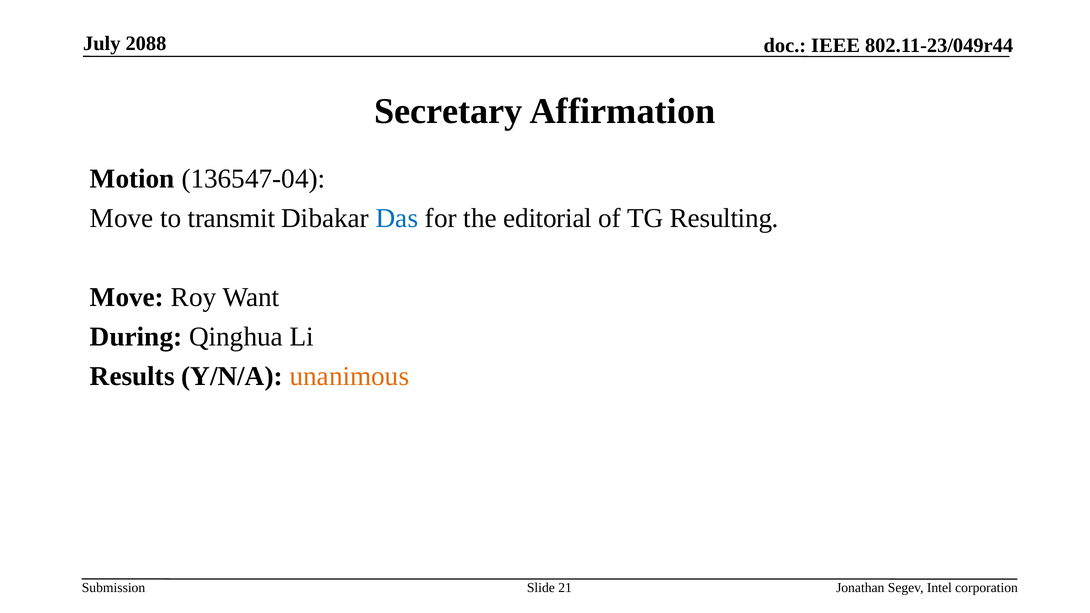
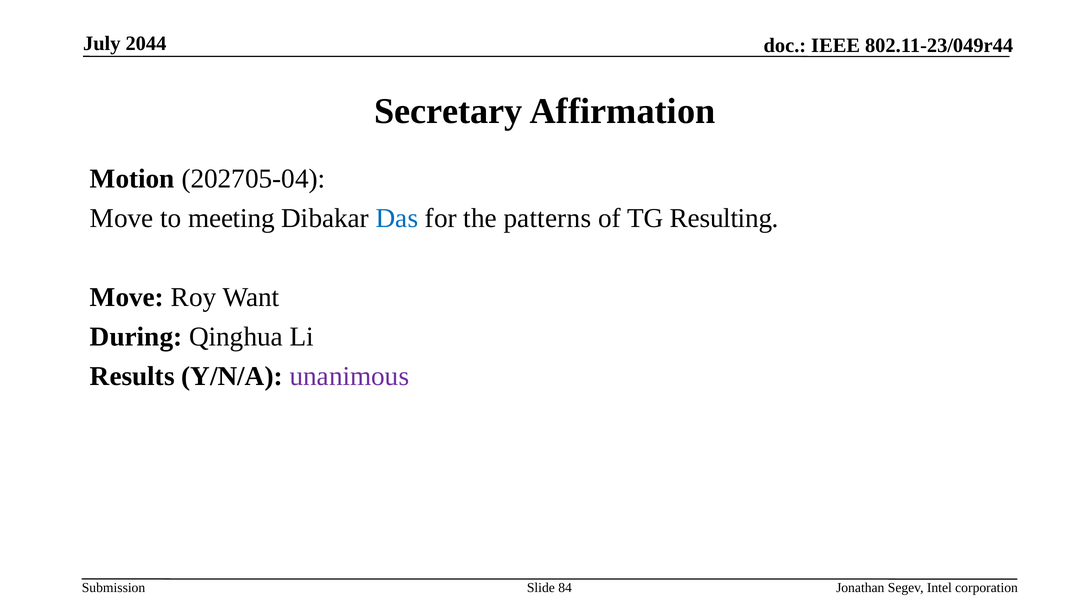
2088: 2088 -> 2044
136547-04: 136547-04 -> 202705-04
transmit: transmit -> meeting
editorial: editorial -> patterns
unanimous colour: orange -> purple
21: 21 -> 84
